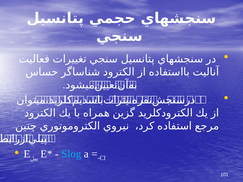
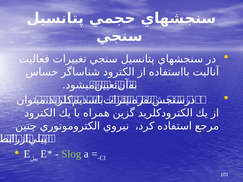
Slog colour: light blue -> light green
